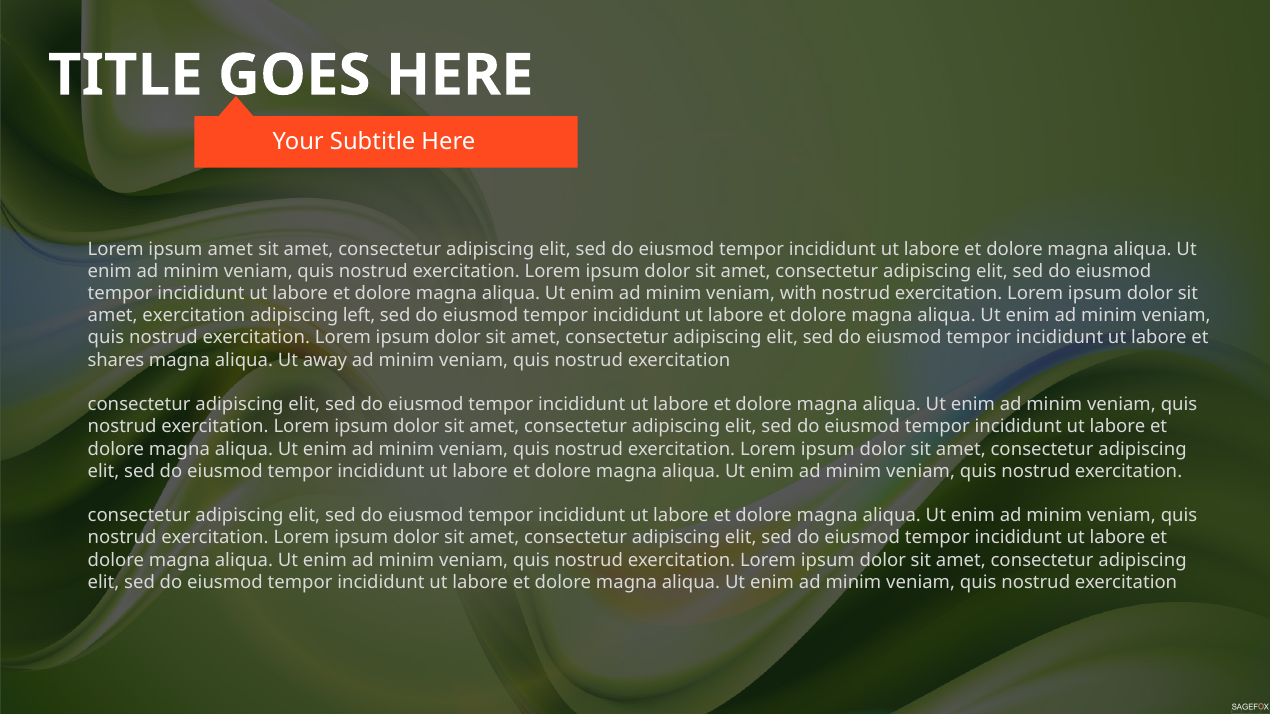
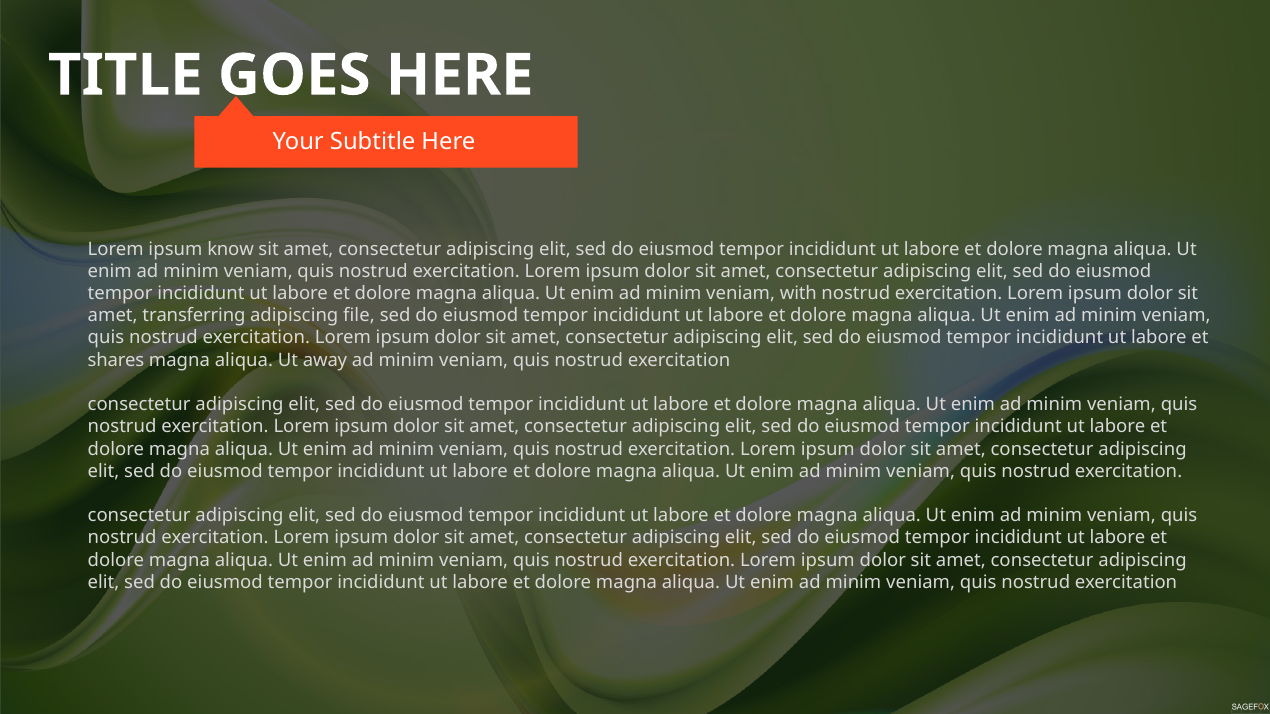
ipsum amet: amet -> know
amet exercitation: exercitation -> transferring
left: left -> file
